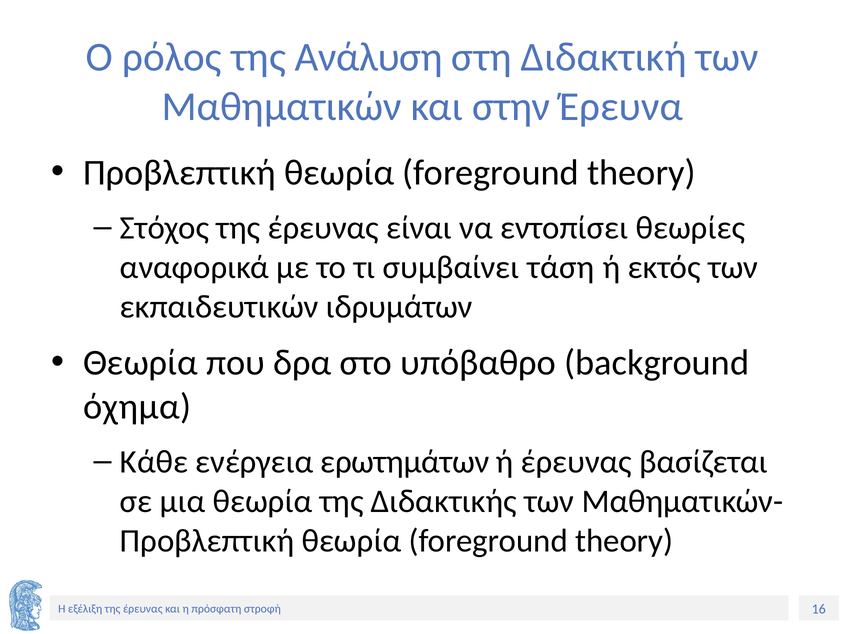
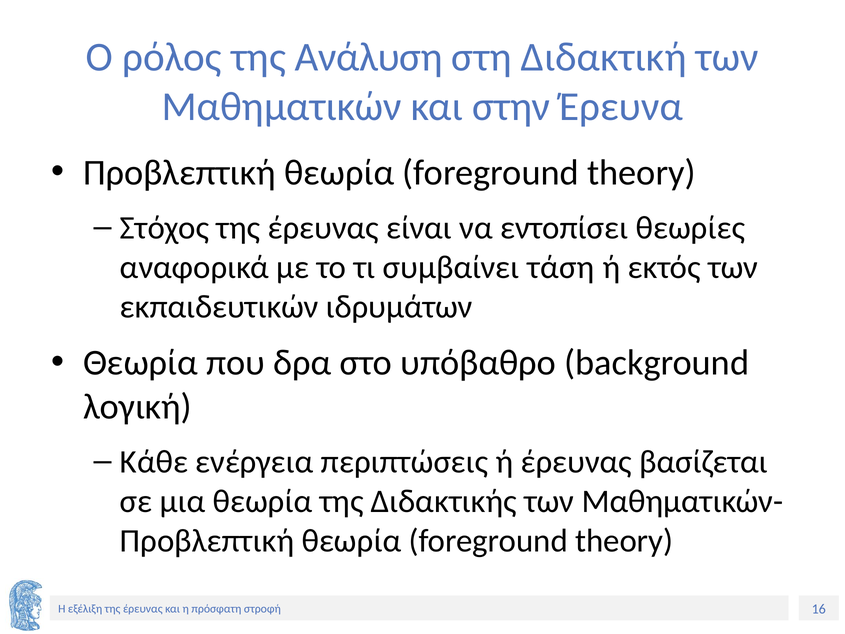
όχημα: όχημα -> λογική
ερωτημάτων: ερωτημάτων -> περιπτώσεις
